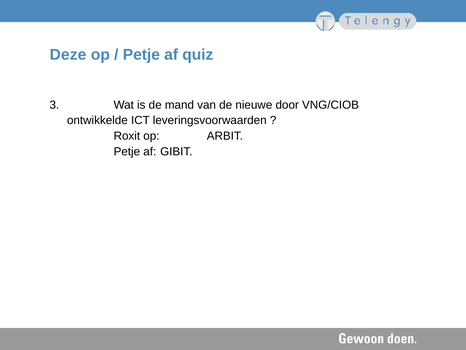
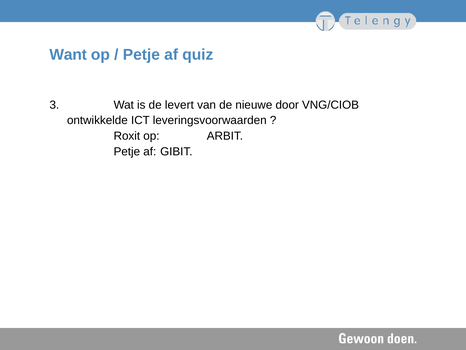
Deze: Deze -> Want
mand: mand -> levert
